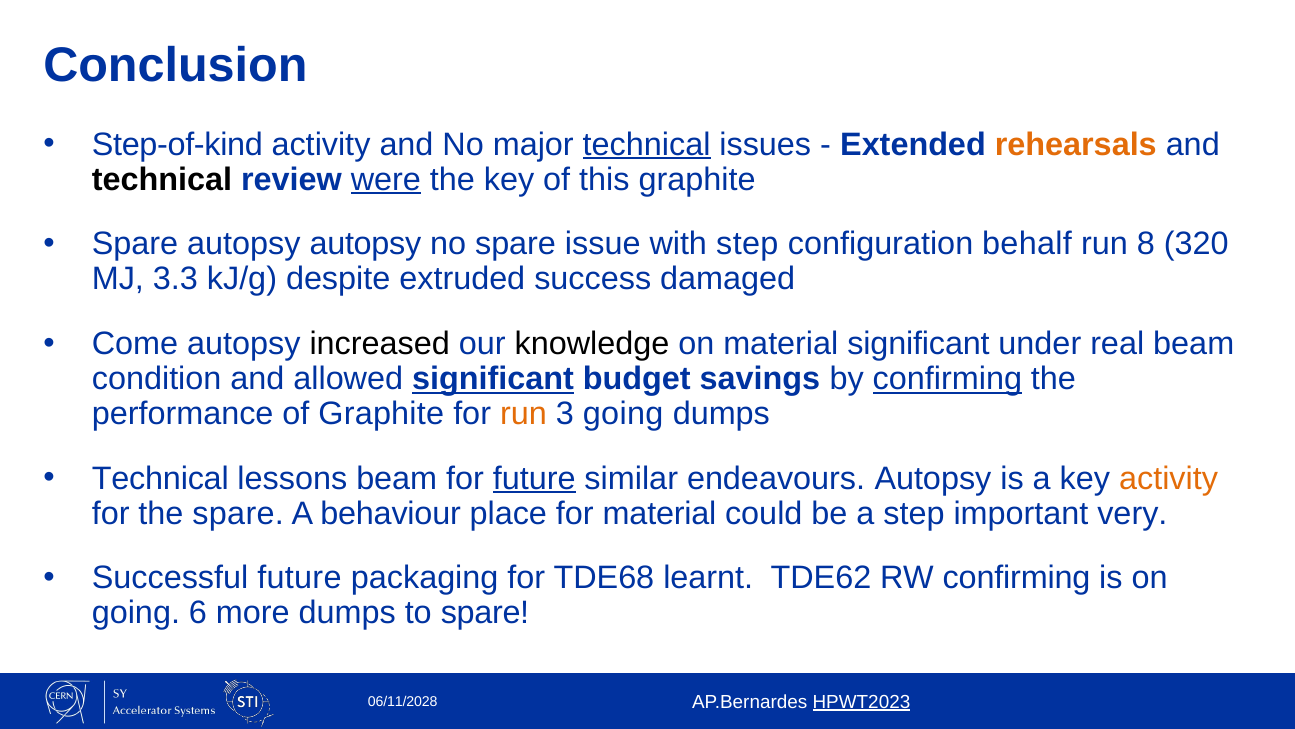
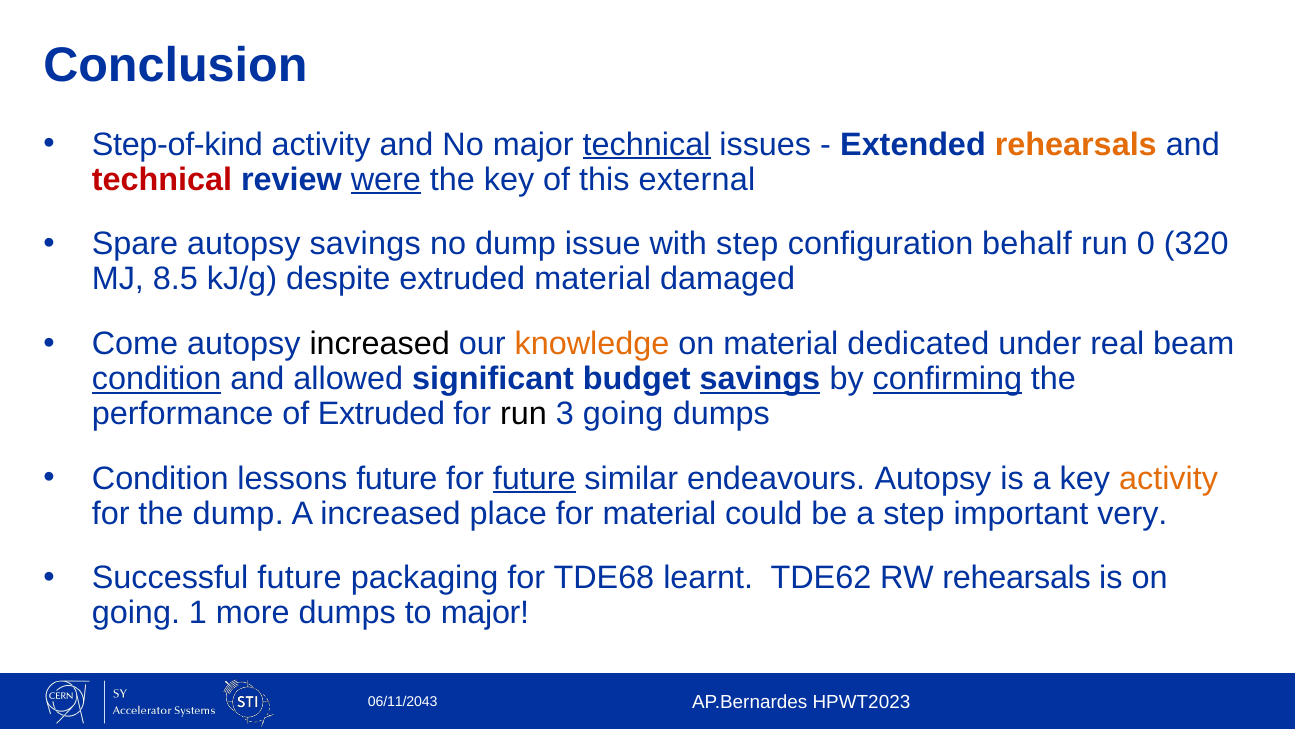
technical at (162, 179) colour: black -> red
this graphite: graphite -> external
autopsy autopsy: autopsy -> savings
no spare: spare -> dump
8: 8 -> 0
3.3: 3.3 -> 8.5
extruded success: success -> material
knowledge colour: black -> orange
material significant: significant -> dedicated
condition at (157, 378) underline: none -> present
significant at (493, 378) underline: present -> none
savings at (760, 378) underline: none -> present
of Graphite: Graphite -> Extruded
run at (523, 413) colour: orange -> black
Technical at (160, 478): Technical -> Condition
lessons beam: beam -> future
the spare: spare -> dump
A behaviour: behaviour -> increased
RW confirming: confirming -> rehearsals
6: 6 -> 1
to spare: spare -> major
06/11/2028: 06/11/2028 -> 06/11/2043
HPWT2023 underline: present -> none
